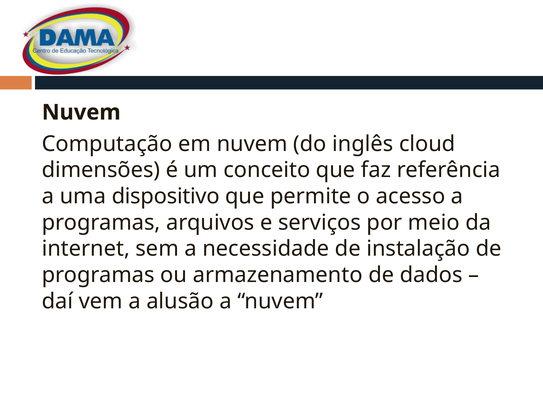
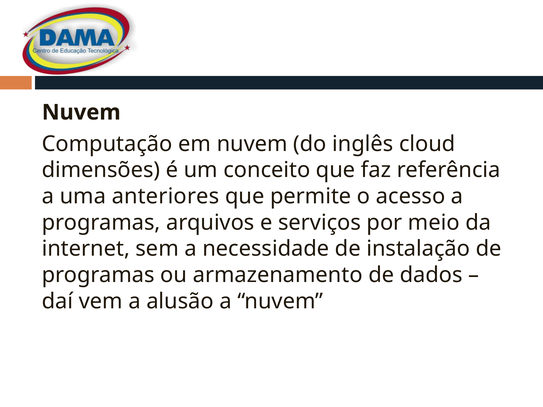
dispositivo: dispositivo -> anteriores
